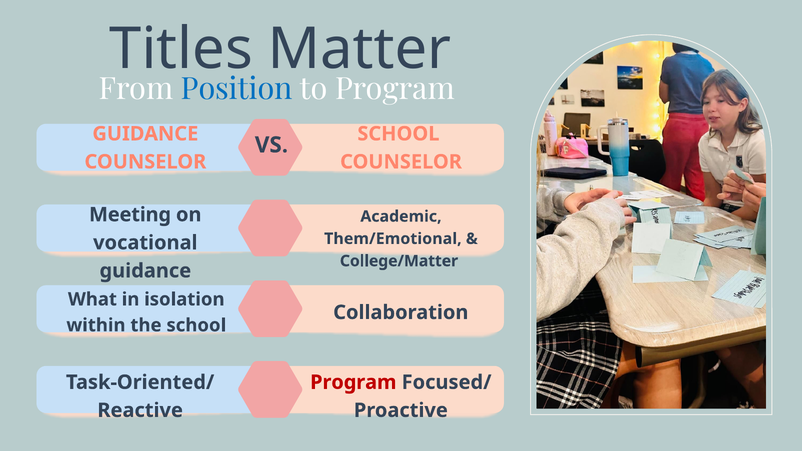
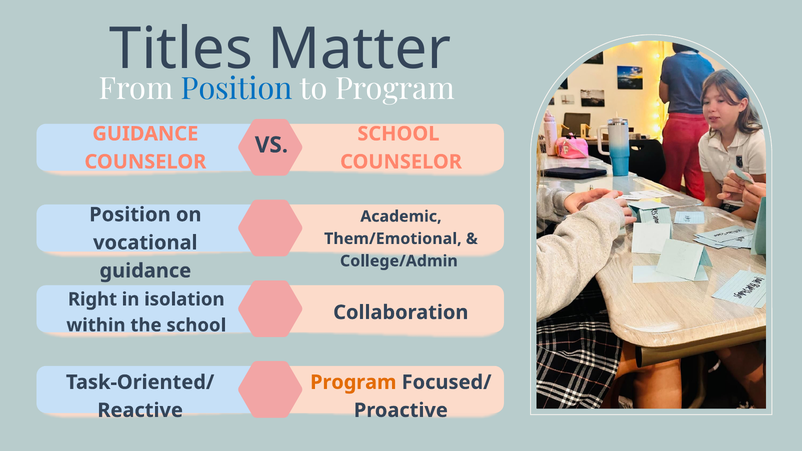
Meeting at (130, 215): Meeting -> Position
College/Matter: College/Matter -> College/Admin
What: What -> Right
Program at (353, 382) colour: red -> orange
